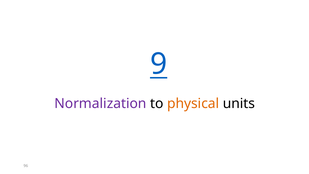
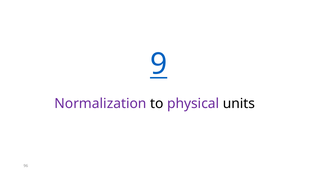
physical colour: orange -> purple
